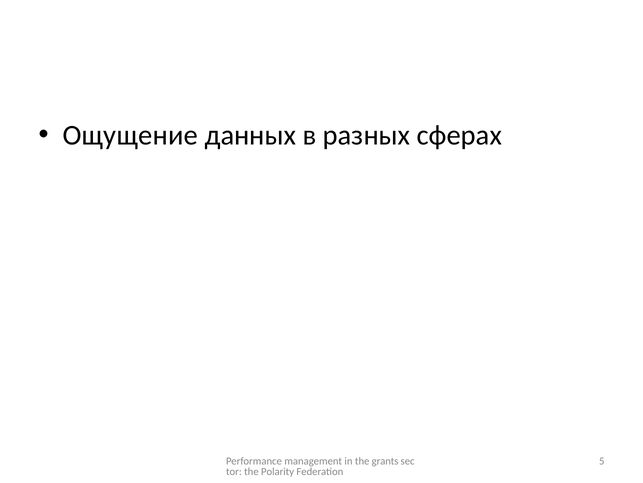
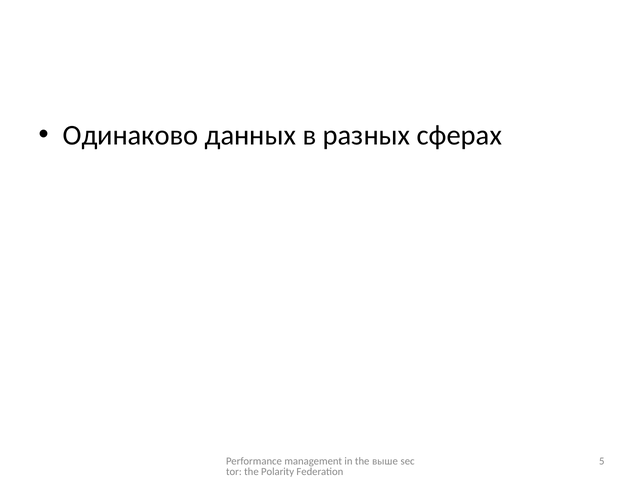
Ощущение: Ощущение -> Одинаково
grants: grants -> выше
